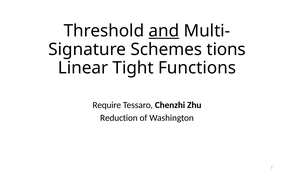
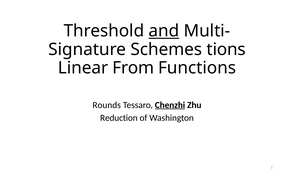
Tight: Tight -> From
Require: Require -> Rounds
Chenzhi underline: none -> present
